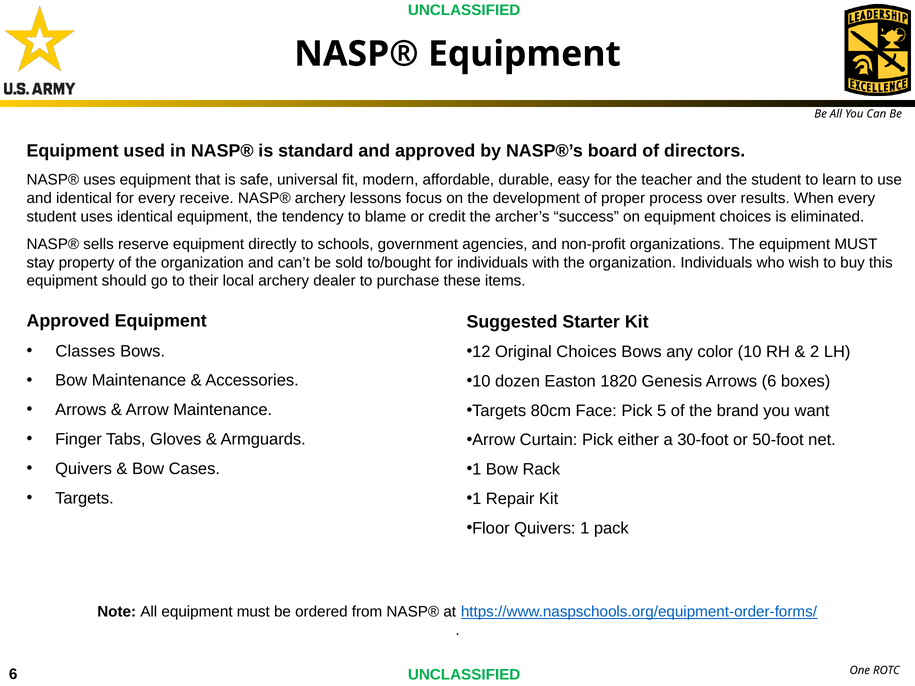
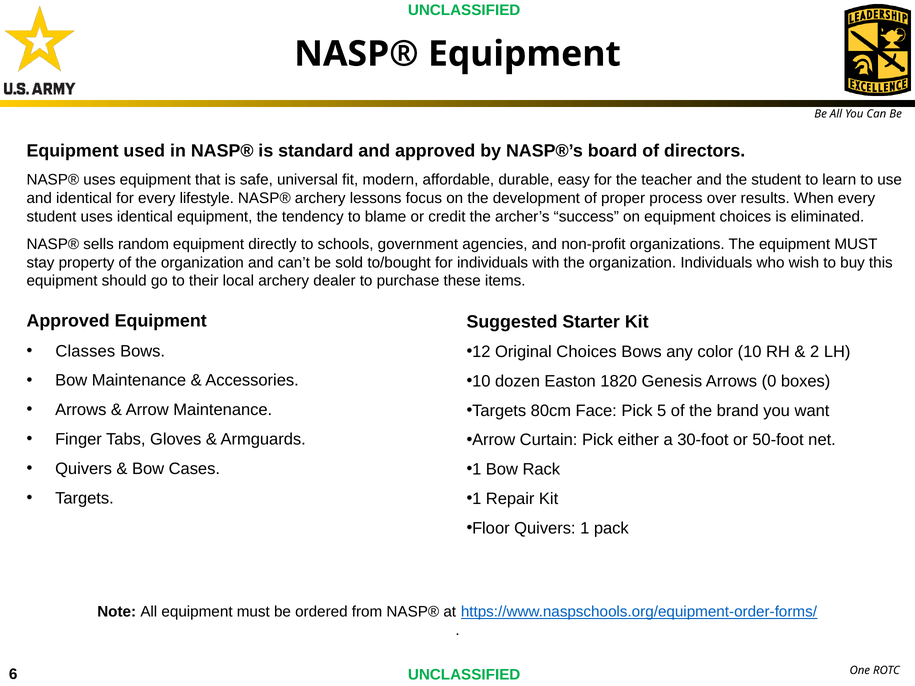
receive: receive -> lifestyle
reserve: reserve -> random
Arrows 6: 6 -> 0
